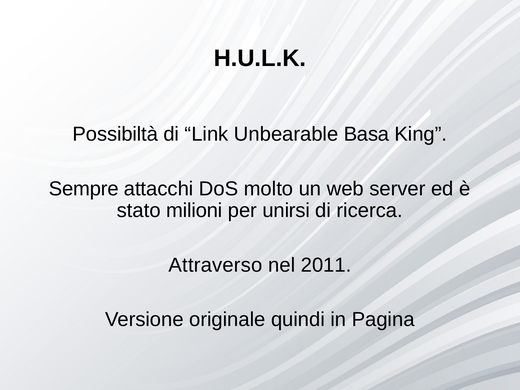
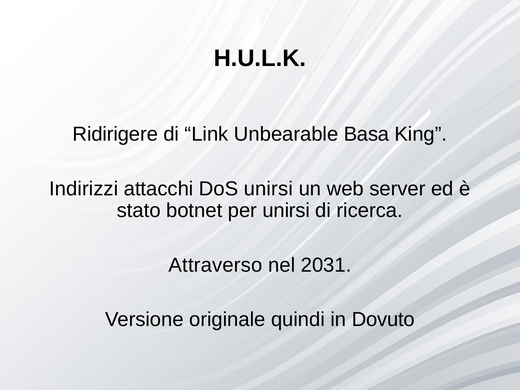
Possibiltà: Possibiltà -> Ridirigere
Sempre: Sempre -> Indirizzi
DoS molto: molto -> unirsi
milioni: milioni -> botnet
2011: 2011 -> 2031
Pagina: Pagina -> Dovuto
